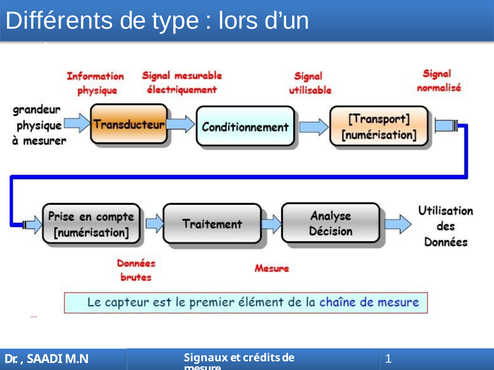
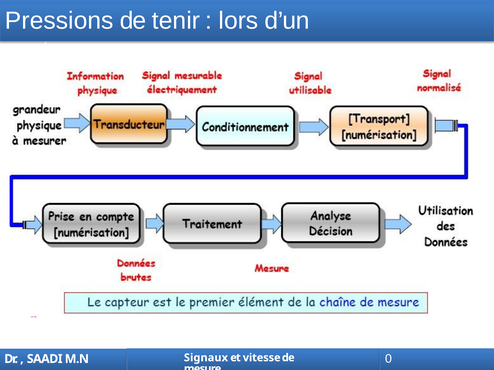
Différents: Différents -> Pressions
type: type -> tenir
crédits: crédits -> vitesse
1: 1 -> 0
